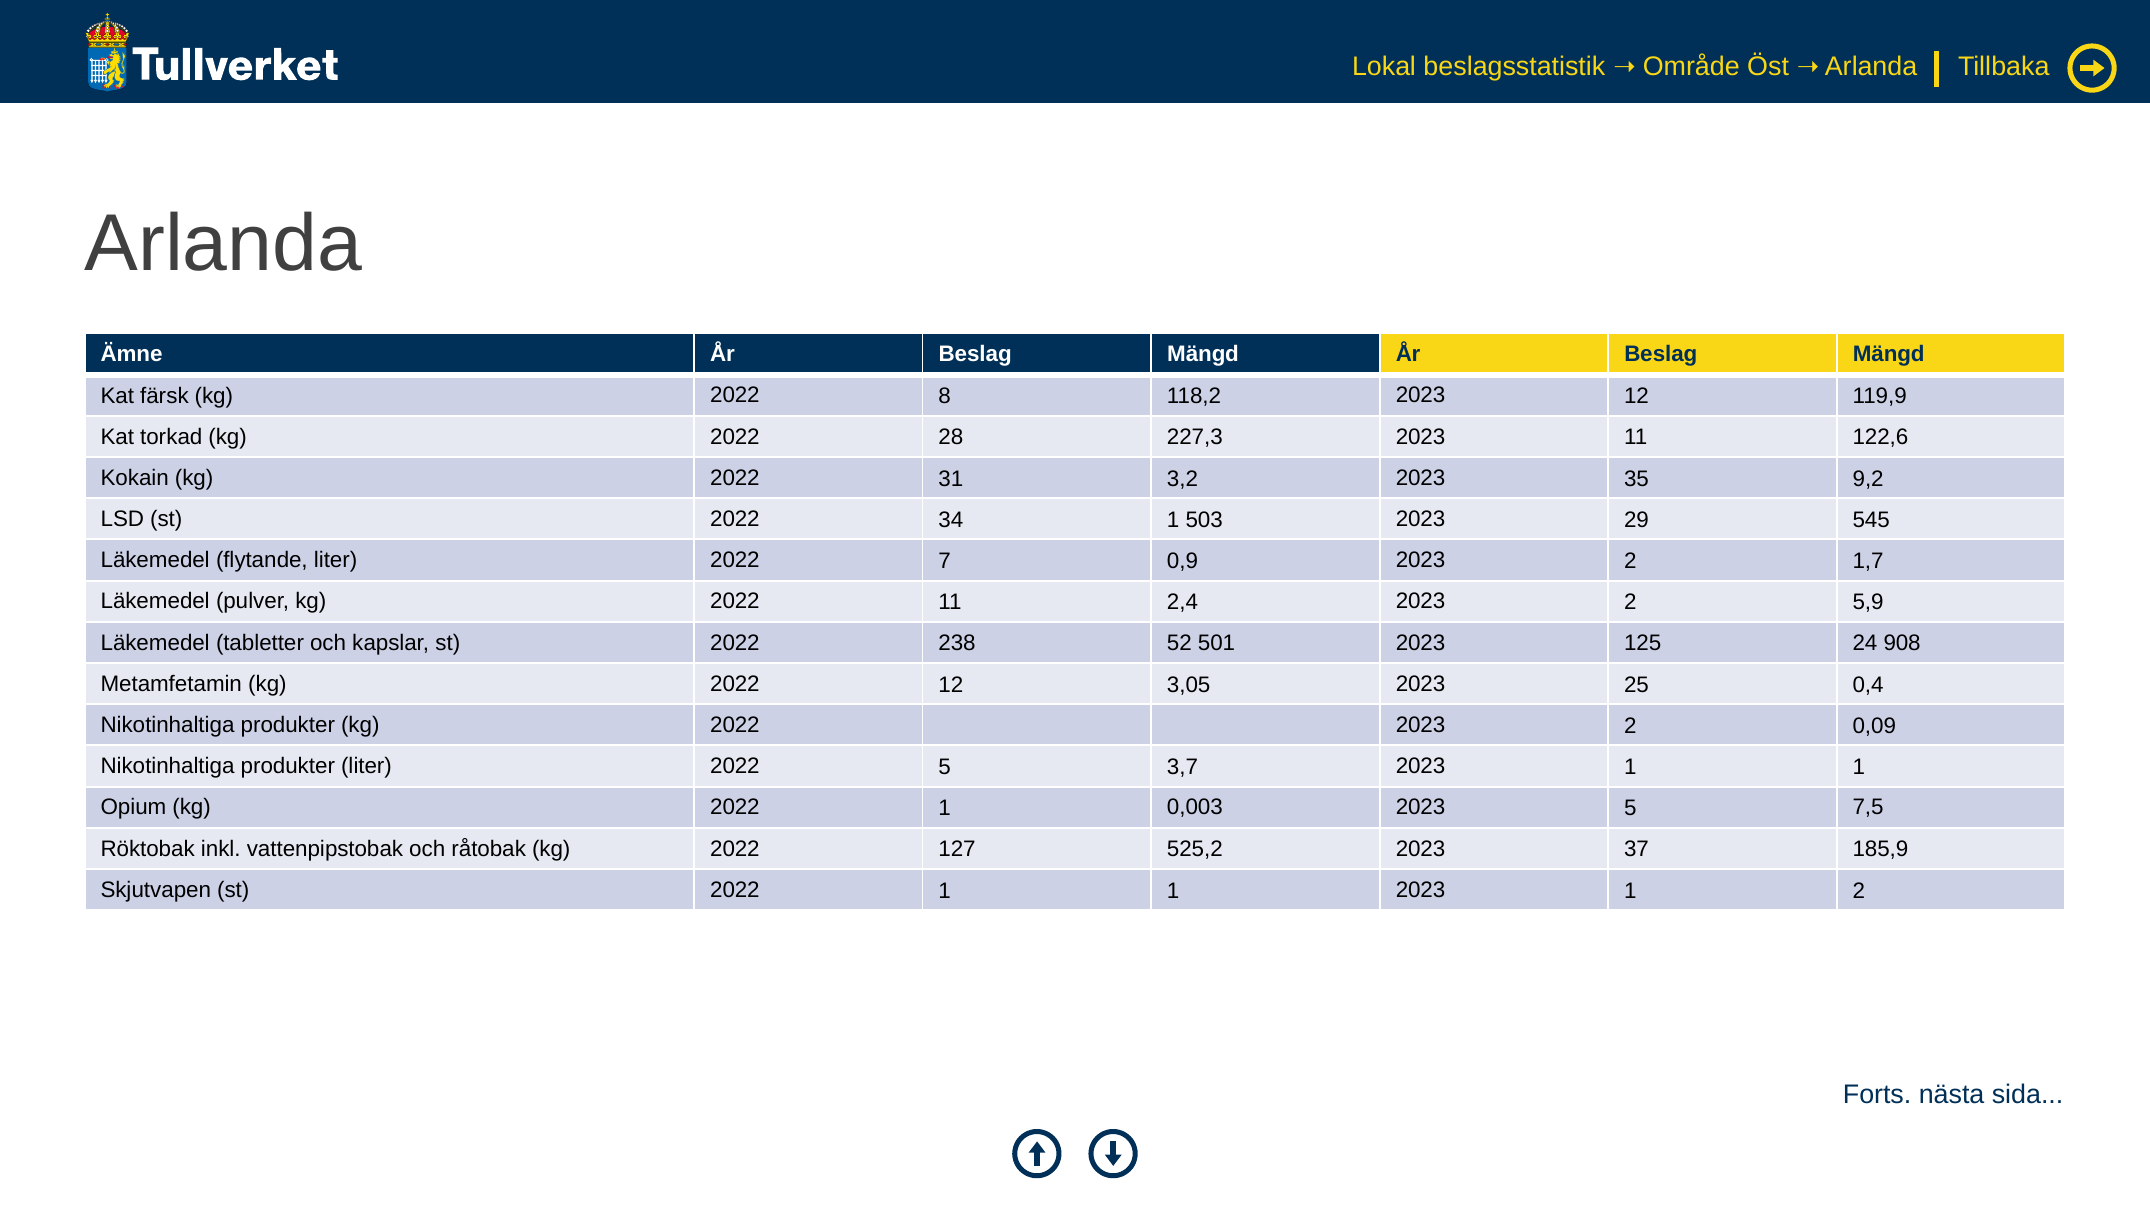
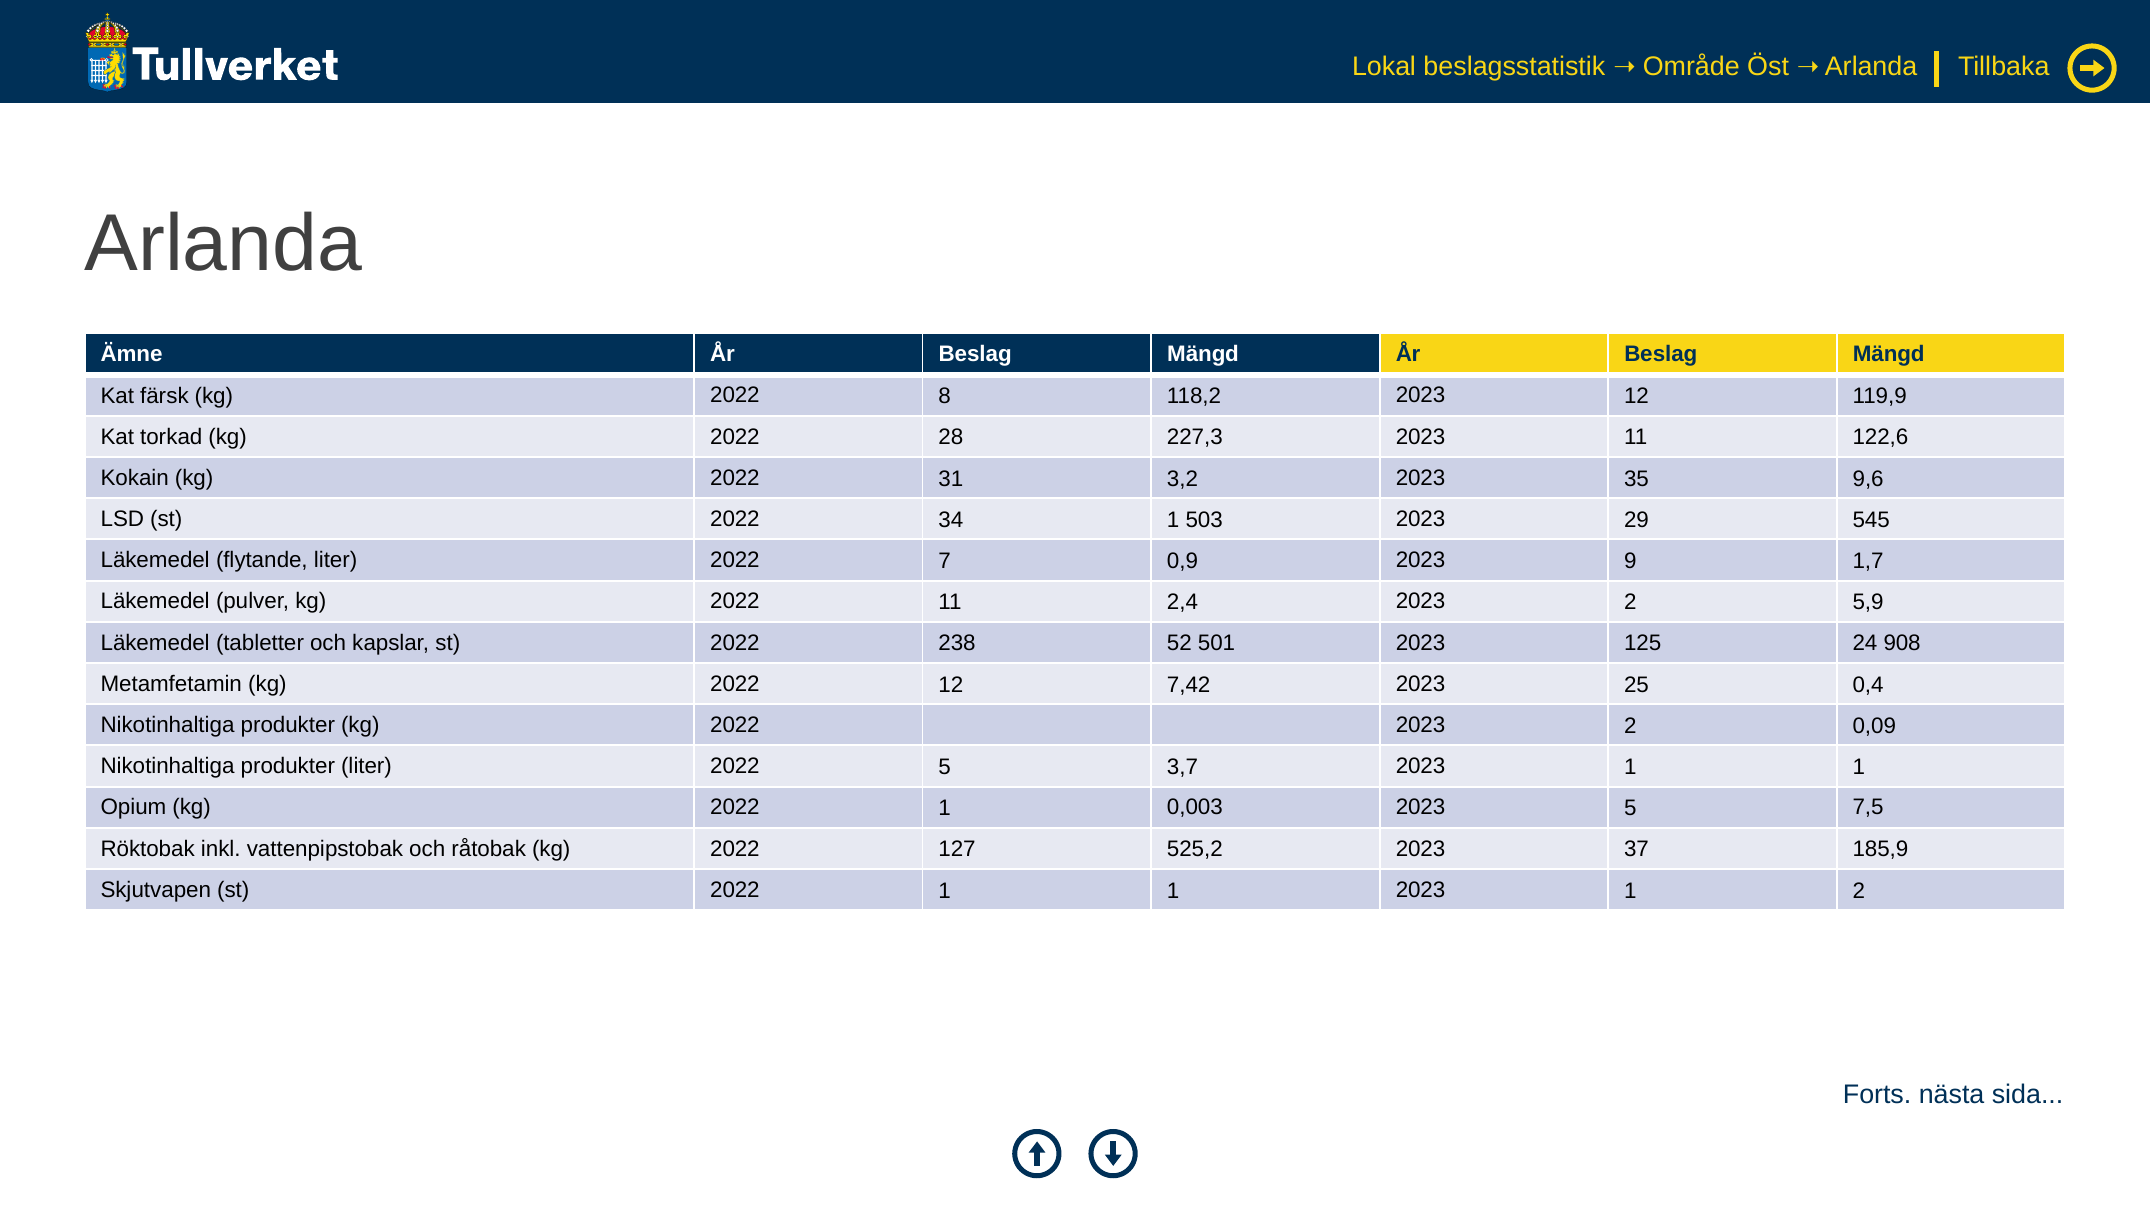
9,2: 9,2 -> 9,6
0,9 2023 2: 2 -> 9
3,05: 3,05 -> 7,42
